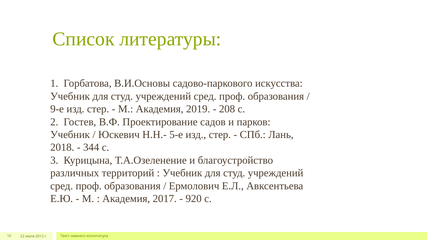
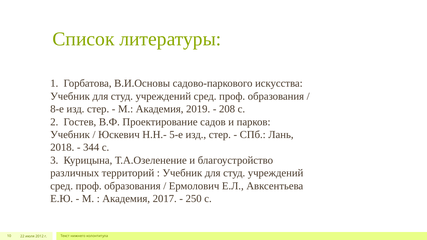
9-е: 9-е -> 8-е
920: 920 -> 250
